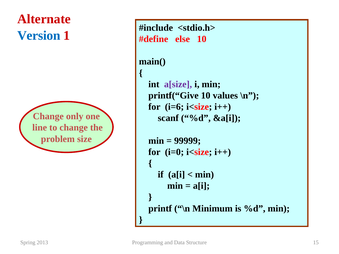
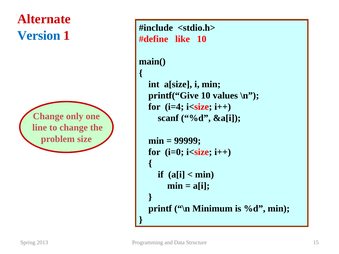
else: else -> like
a[size colour: purple -> black
i=6: i=6 -> i=4
